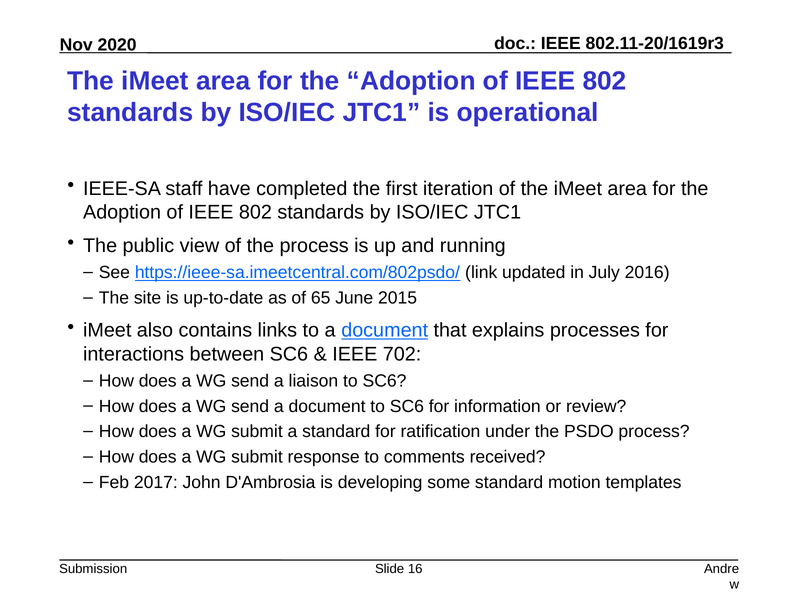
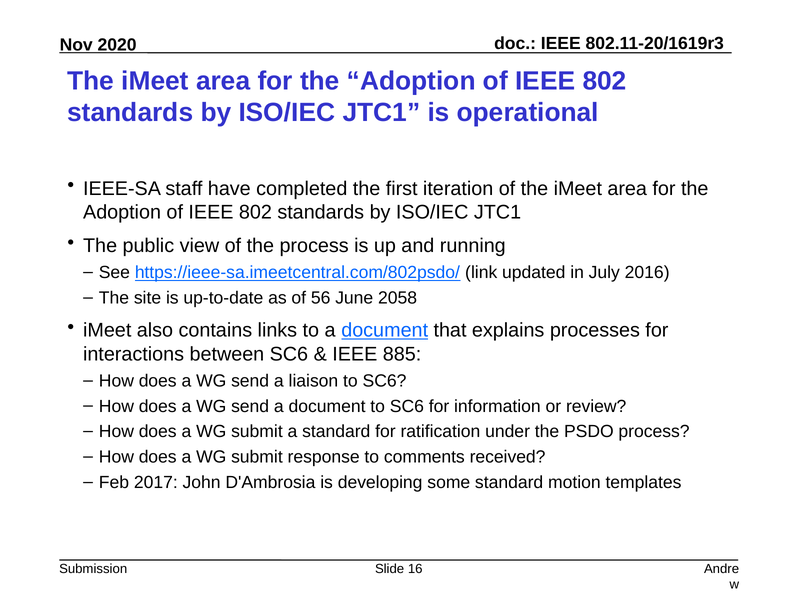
65: 65 -> 56
2015: 2015 -> 2058
702: 702 -> 885
